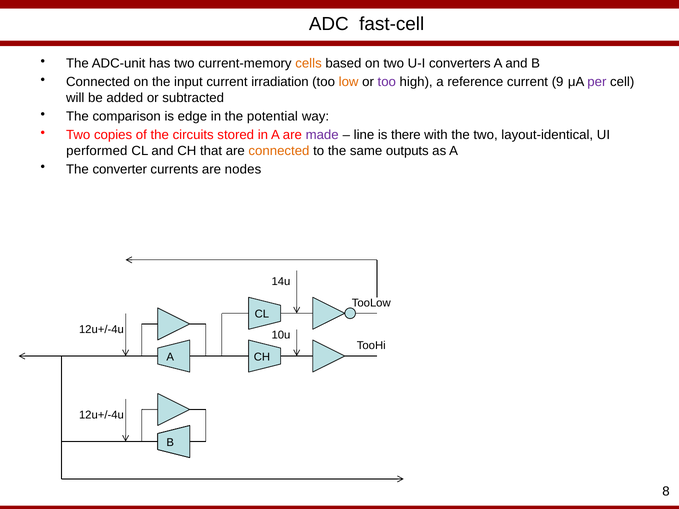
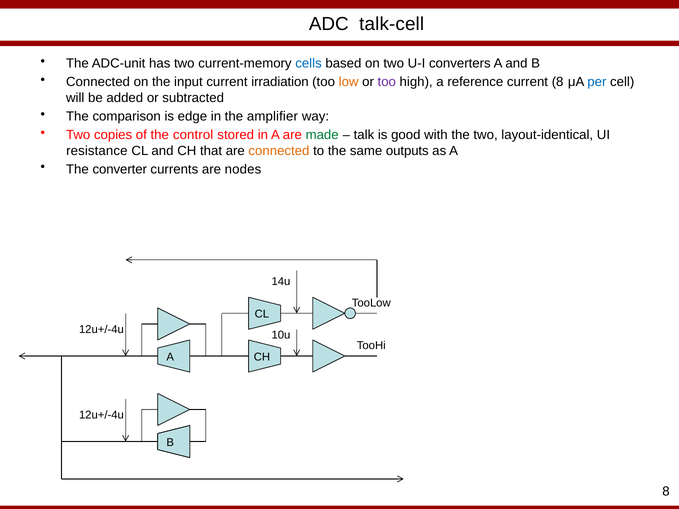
fast-cell: fast-cell -> talk-cell
cells colour: orange -> blue
current 9: 9 -> 8
per colour: purple -> blue
potential: potential -> amplifier
circuits: circuits -> control
made colour: purple -> green
line: line -> talk
there: there -> good
performed: performed -> resistance
